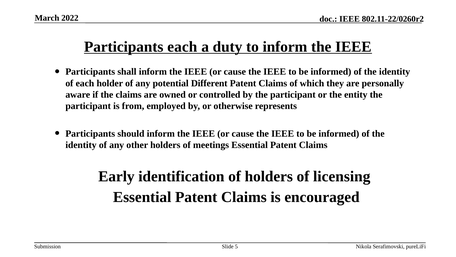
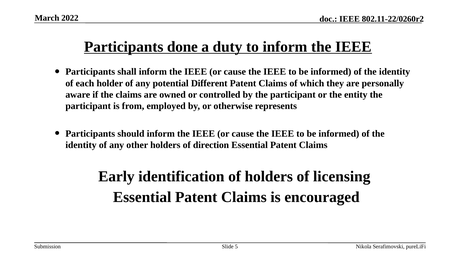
Participants each: each -> done
meetings: meetings -> direction
